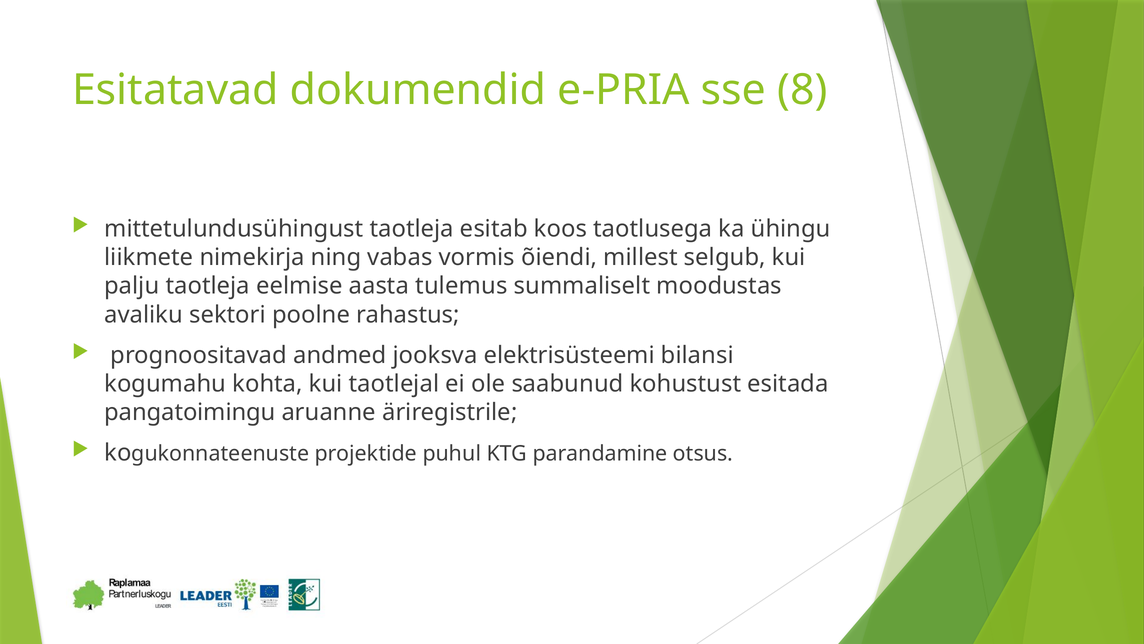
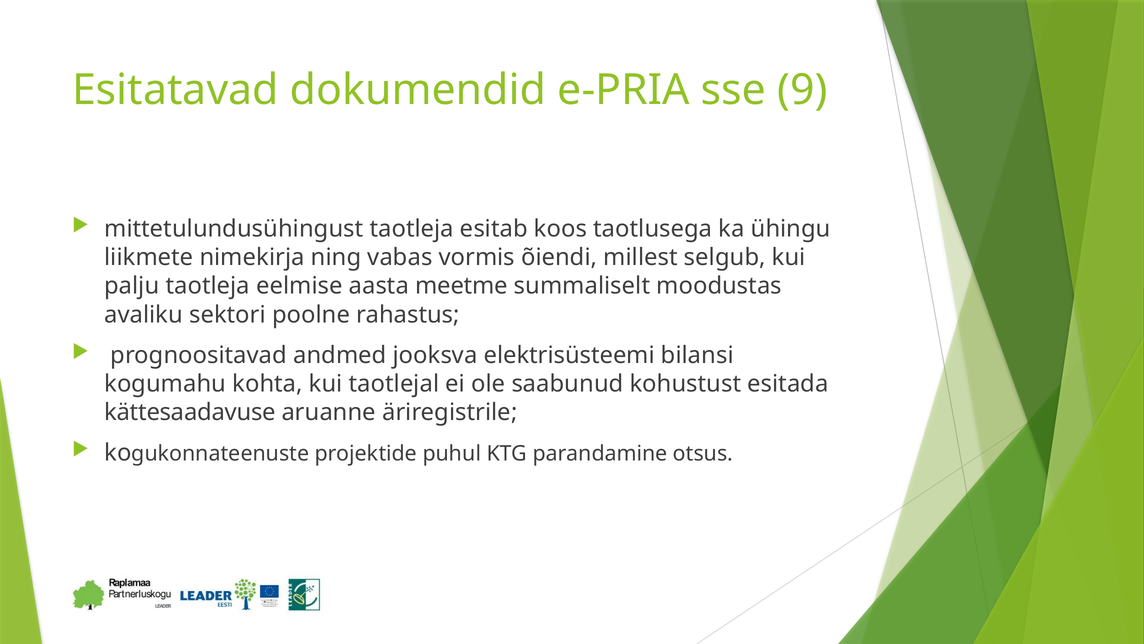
8: 8 -> 9
tulemus: tulemus -> meetme
pangatoimingu: pangatoimingu -> kättesaadavuse
